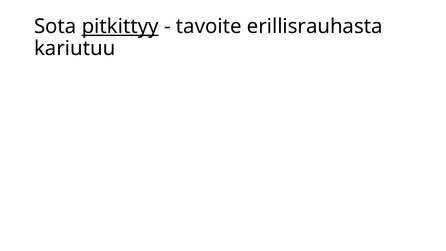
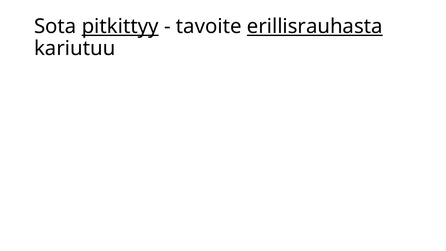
erillisrauhasta underline: none -> present
